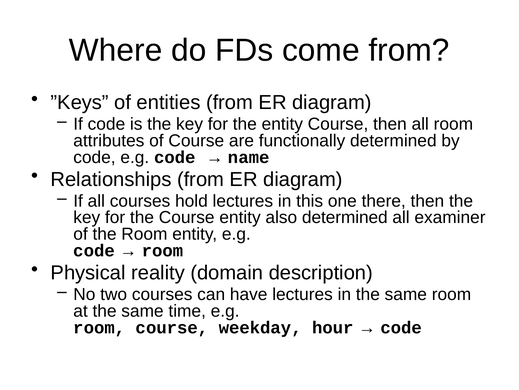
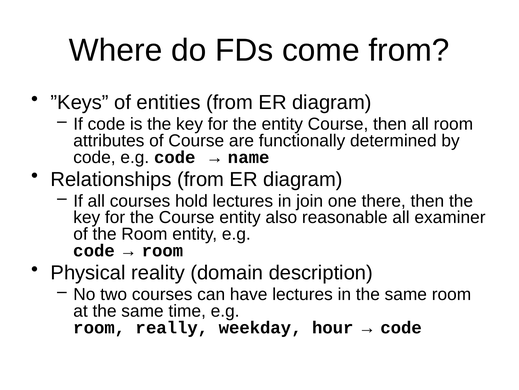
this: this -> join
also determined: determined -> reasonable
room course: course -> really
